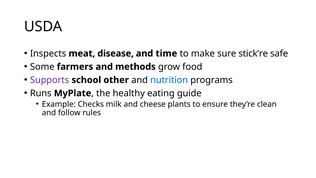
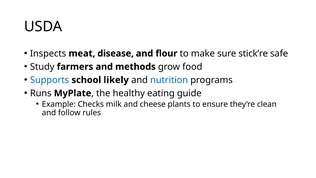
time: time -> flour
Some: Some -> Study
Supports colour: purple -> blue
other: other -> likely
